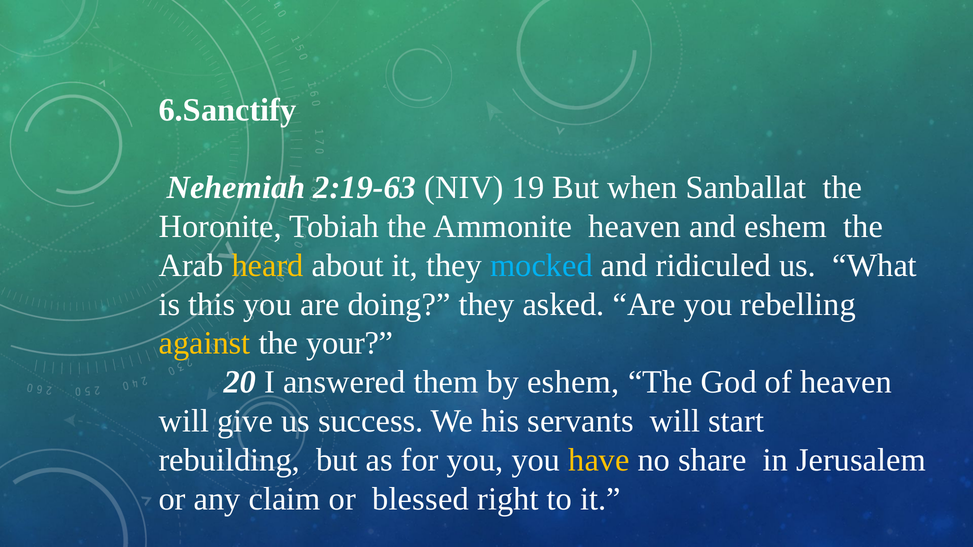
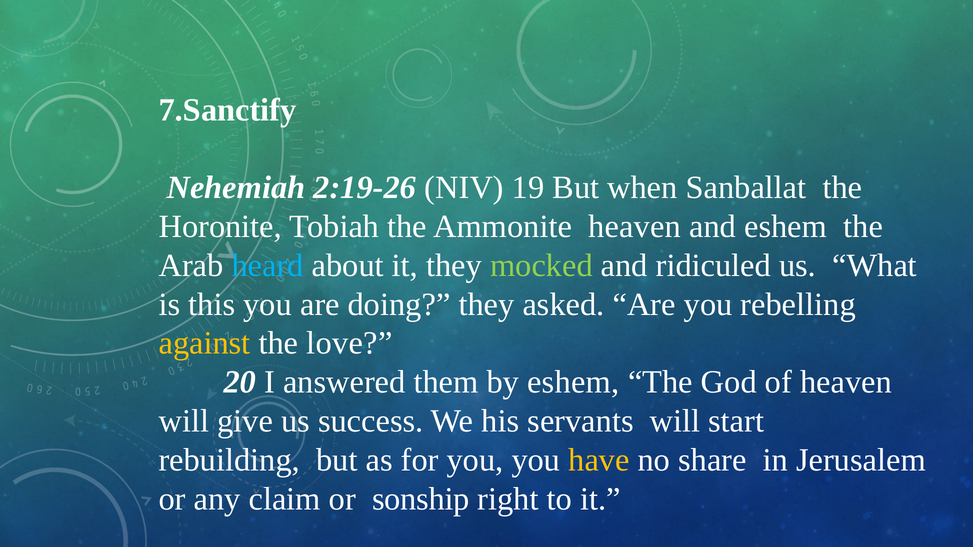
6.Sanctify: 6.Sanctify -> 7.Sanctify
2:19-63: 2:19-63 -> 2:19-26
heard colour: yellow -> light blue
mocked colour: light blue -> light green
your: your -> love
blessed: blessed -> sonship
